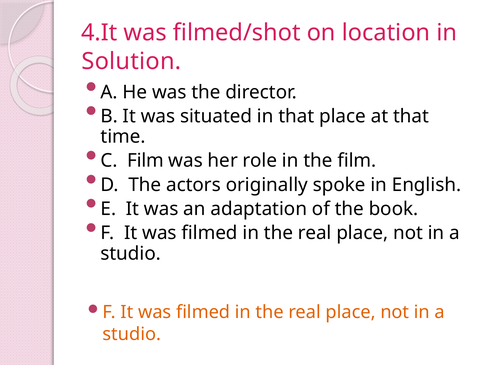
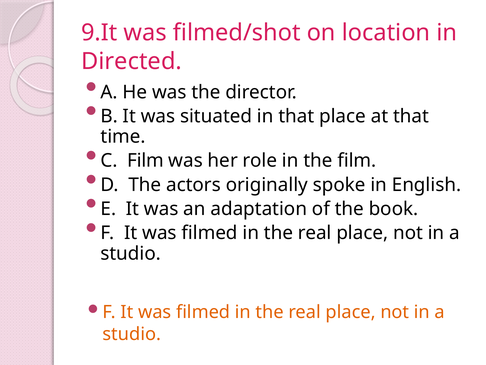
4.It: 4.It -> 9.It
Solution: Solution -> Directed
